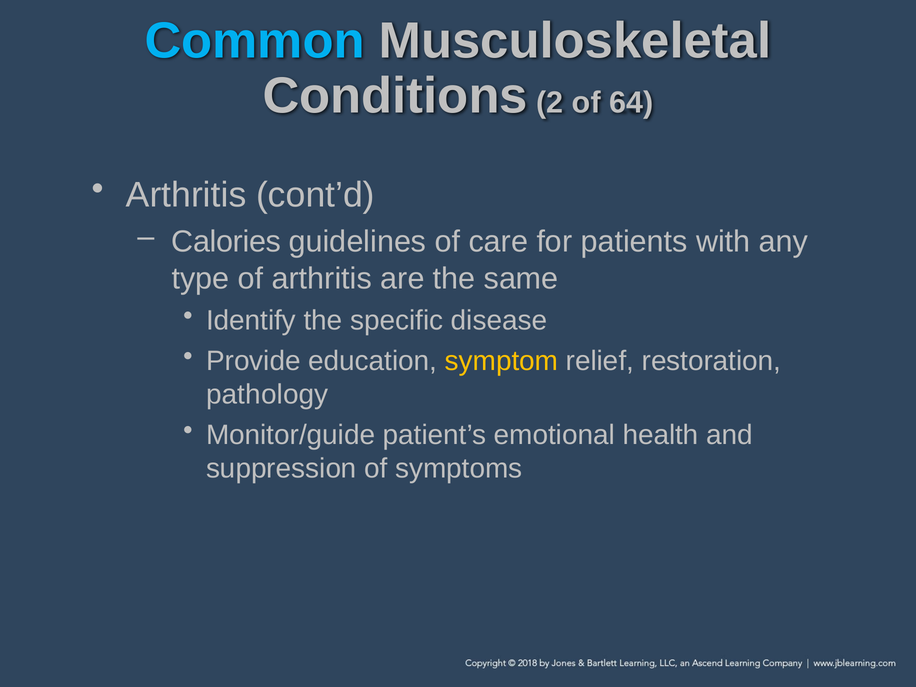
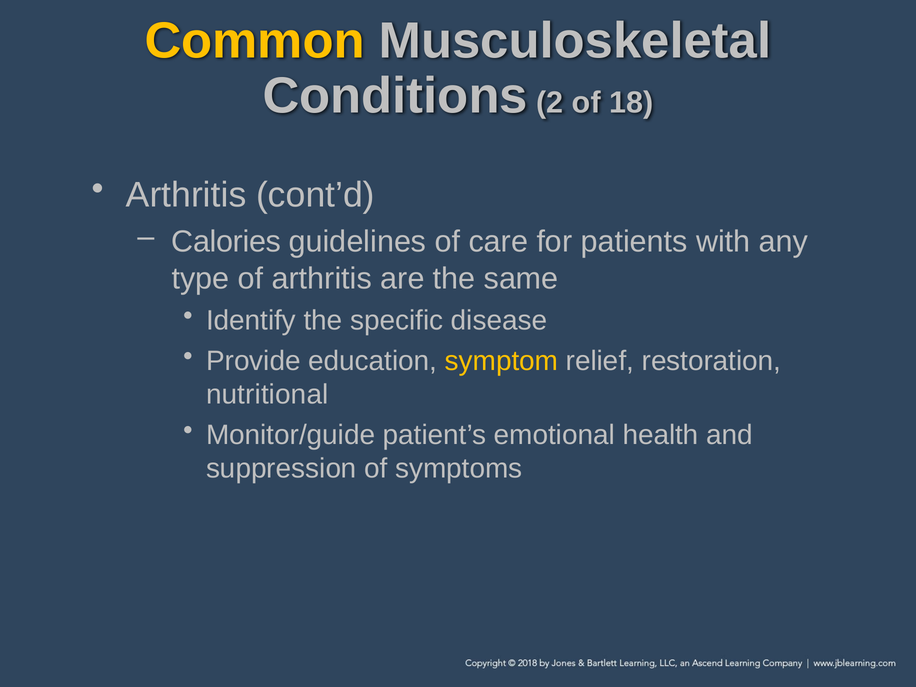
Common colour: light blue -> yellow
64: 64 -> 18
pathology: pathology -> nutritional
